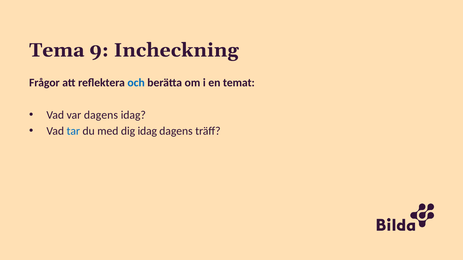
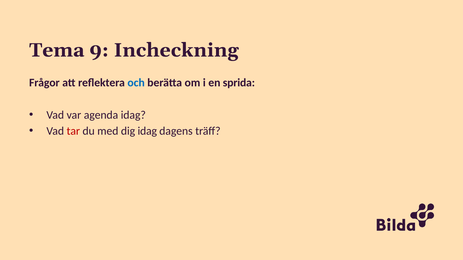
temat: temat -> sprida
var dagens: dagens -> agenda
tar colour: blue -> red
